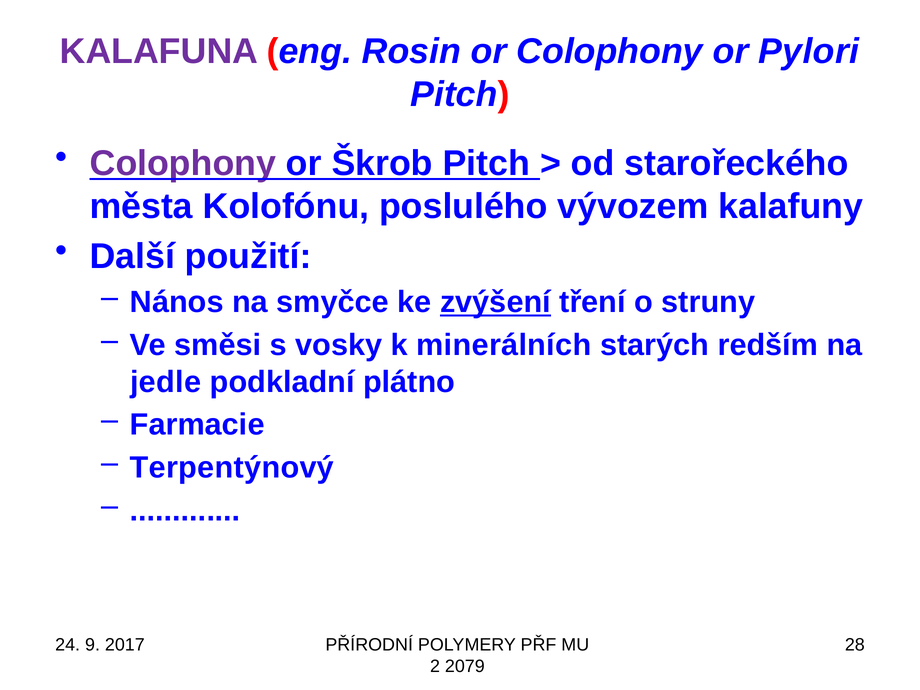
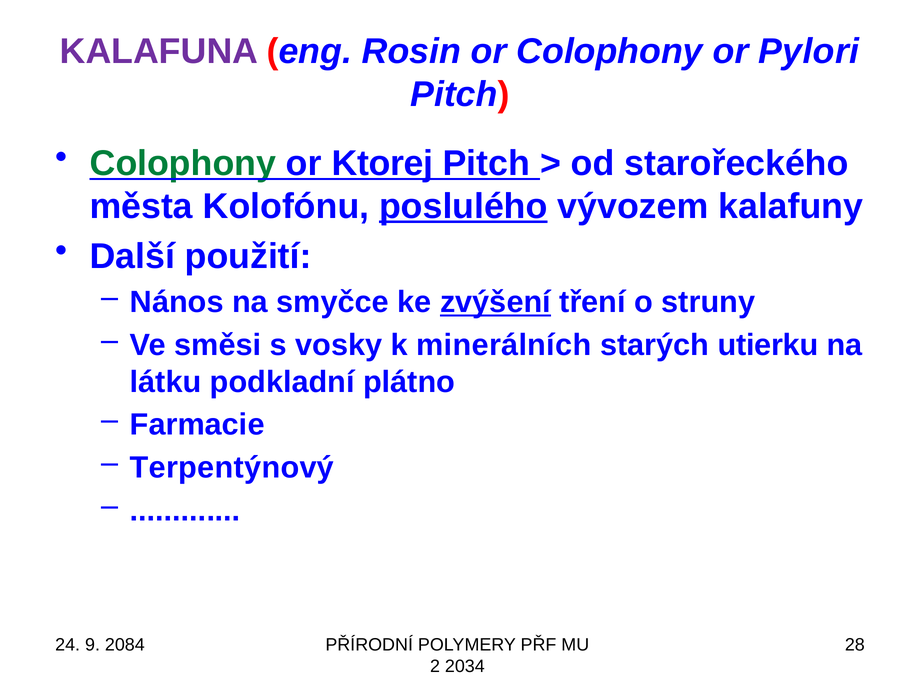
Colophony at (183, 163) colour: purple -> green
Škrob: Škrob -> Ktorej
poslulého underline: none -> present
redším: redším -> utierku
jedle: jedle -> látku
2017: 2017 -> 2084
2079: 2079 -> 2034
